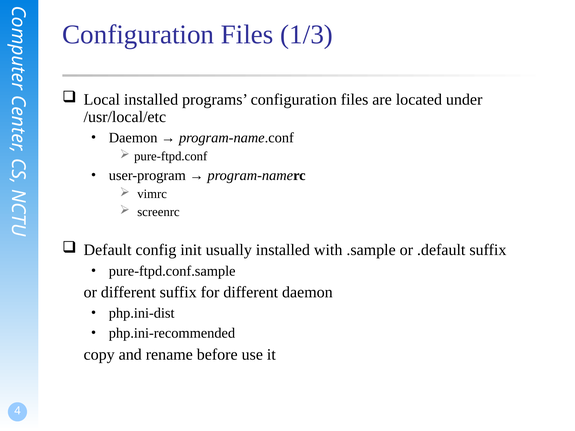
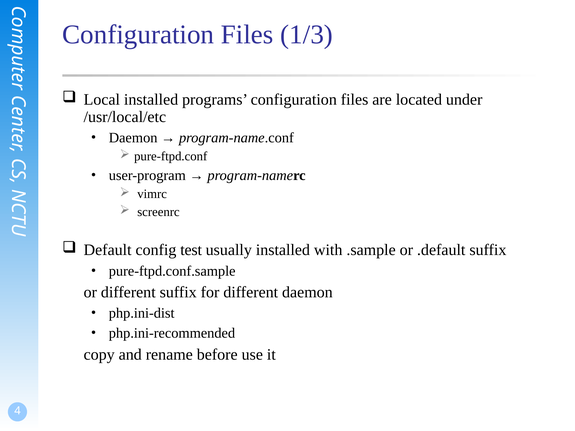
init: init -> test
